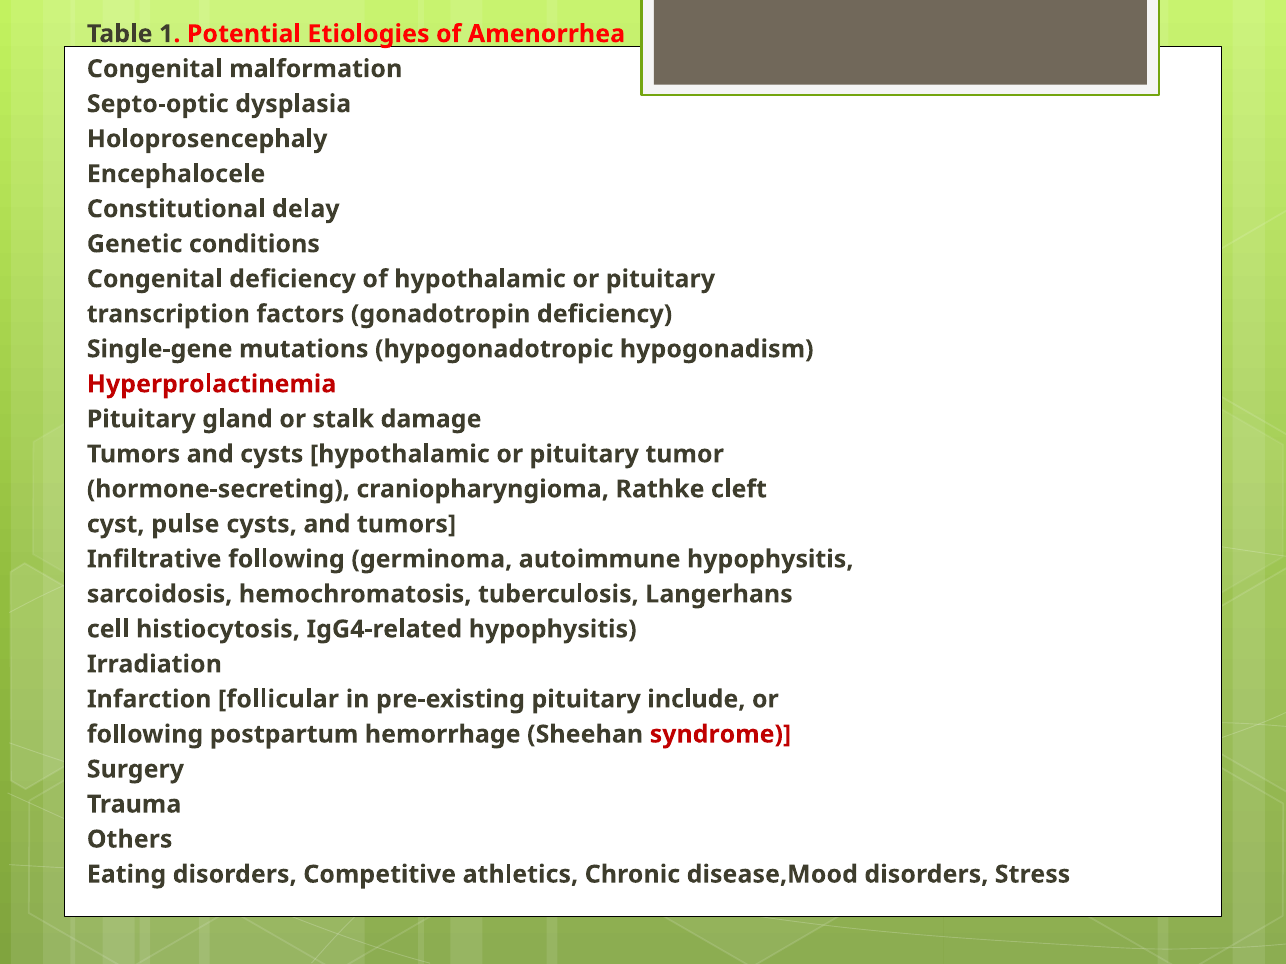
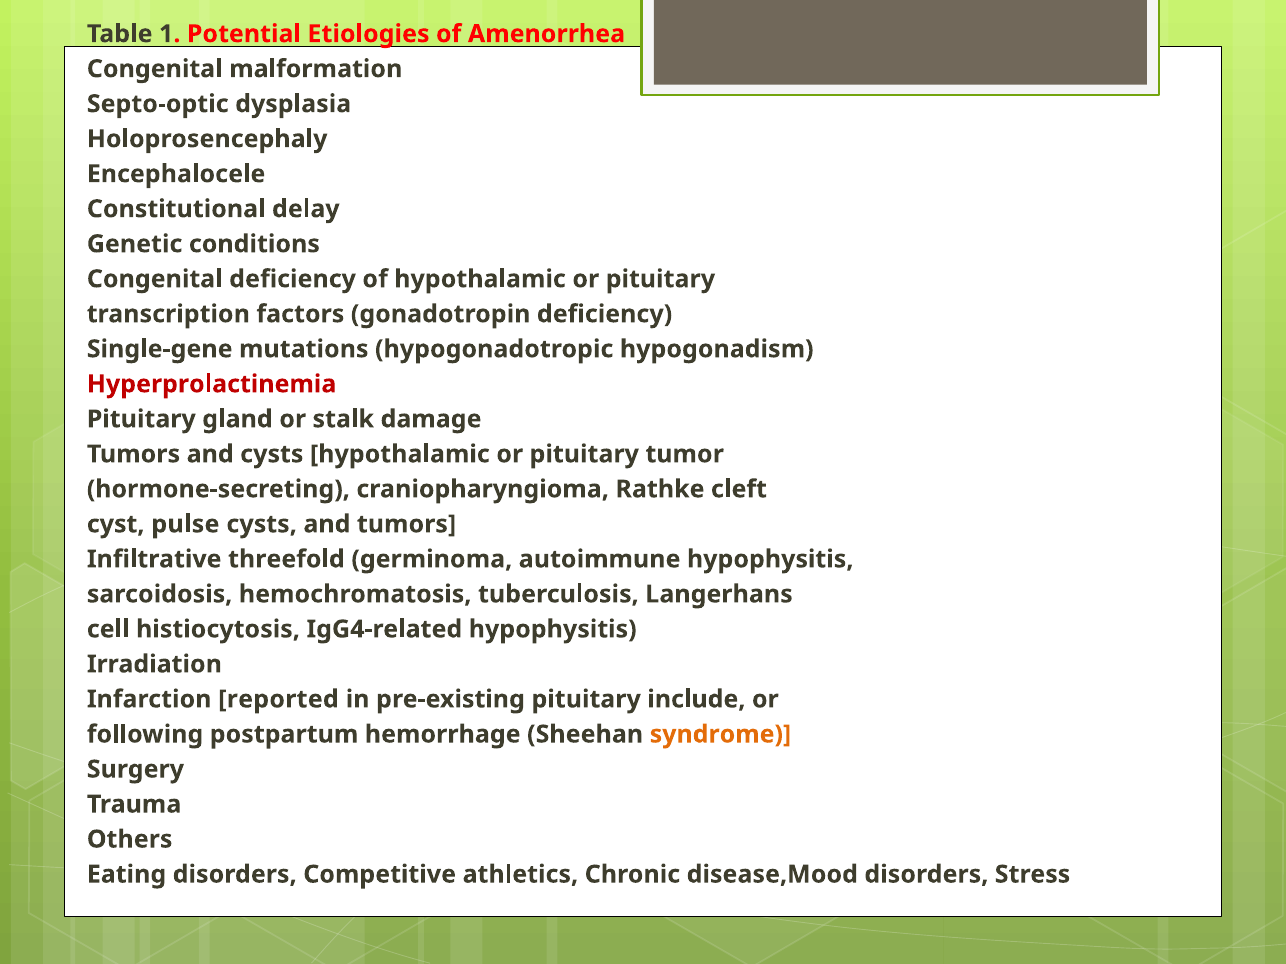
Infiltrative following: following -> threefold
follicular: follicular -> reported
syndrome colour: red -> orange
